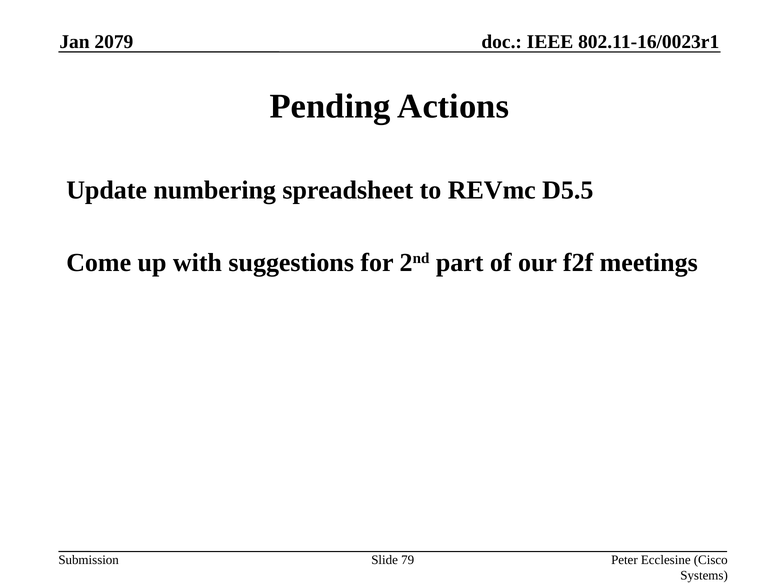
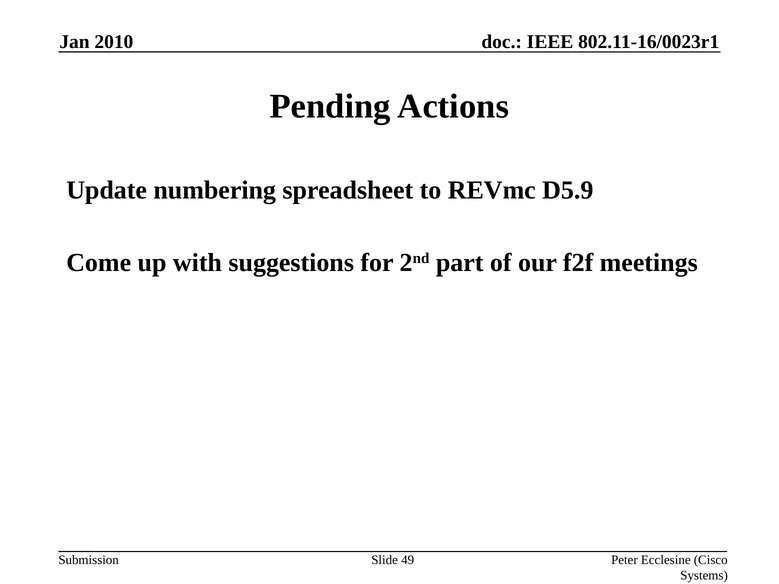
2079: 2079 -> 2010
D5.5: D5.5 -> D5.9
79: 79 -> 49
